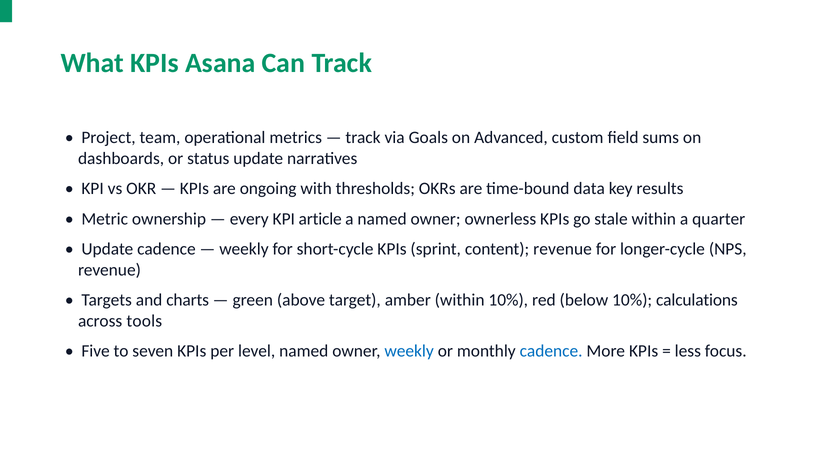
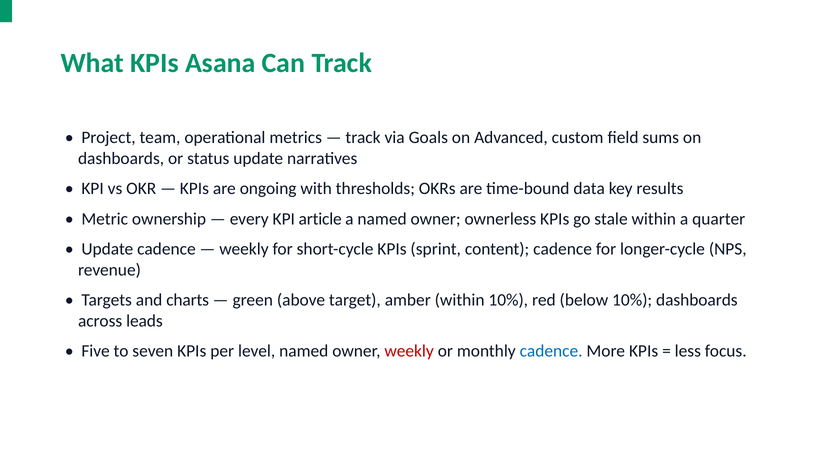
content revenue: revenue -> cadence
10% calculations: calculations -> dashboards
tools: tools -> leads
weekly at (409, 351) colour: blue -> red
